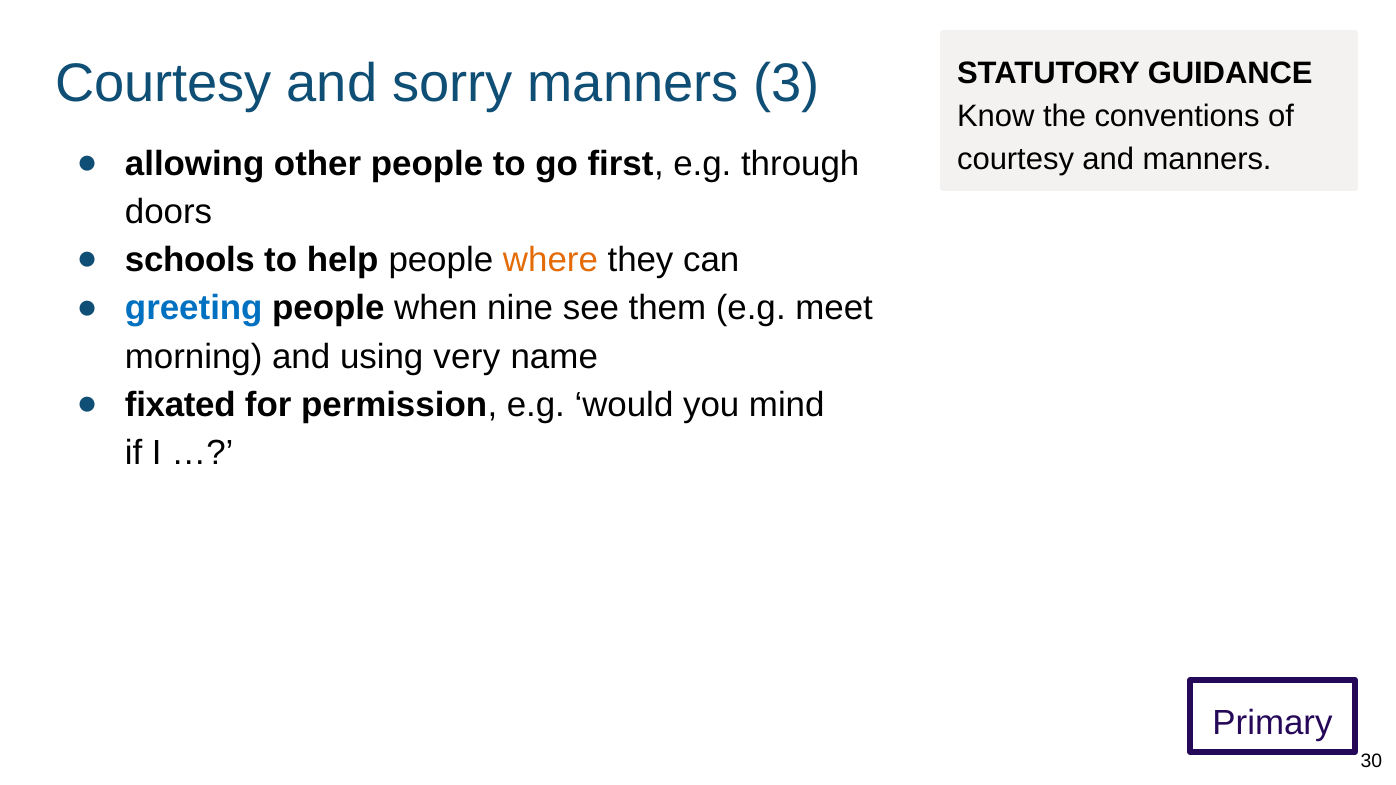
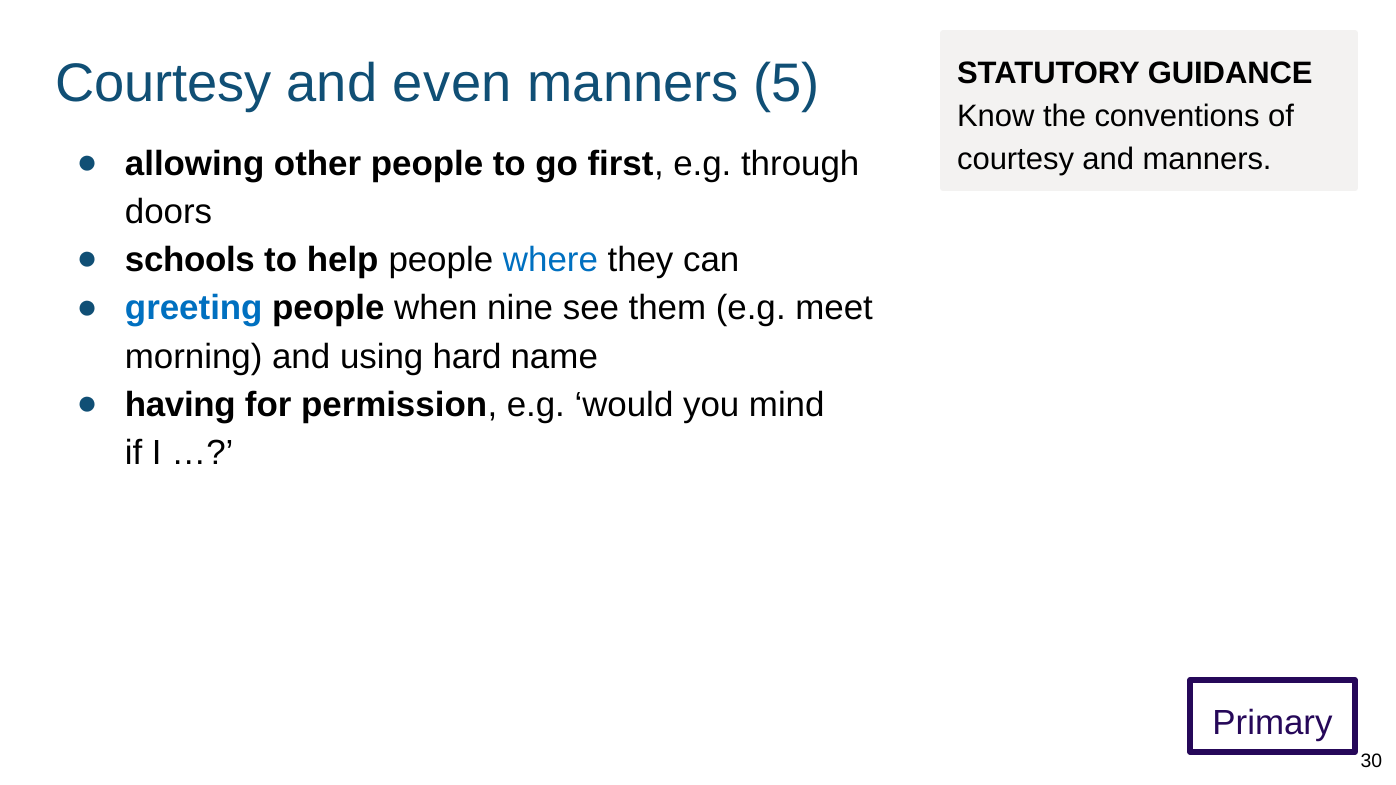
sorry: sorry -> even
3: 3 -> 5
where colour: orange -> blue
very: very -> hard
fixated: fixated -> having
